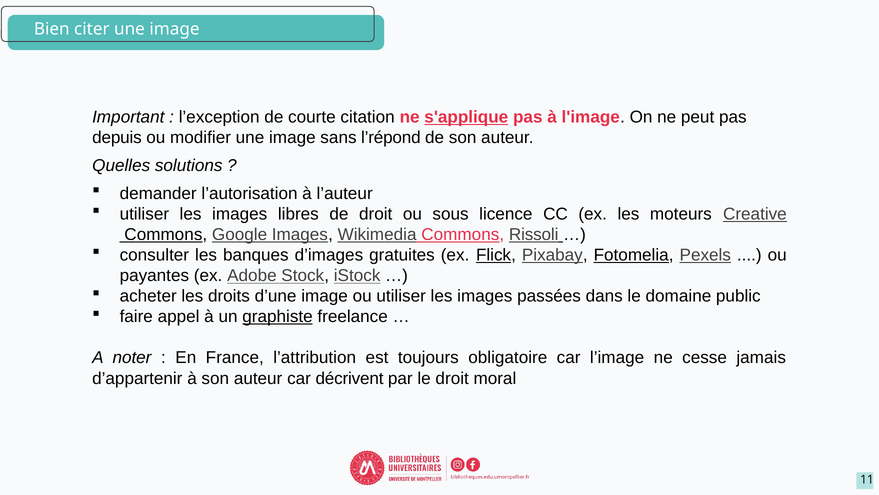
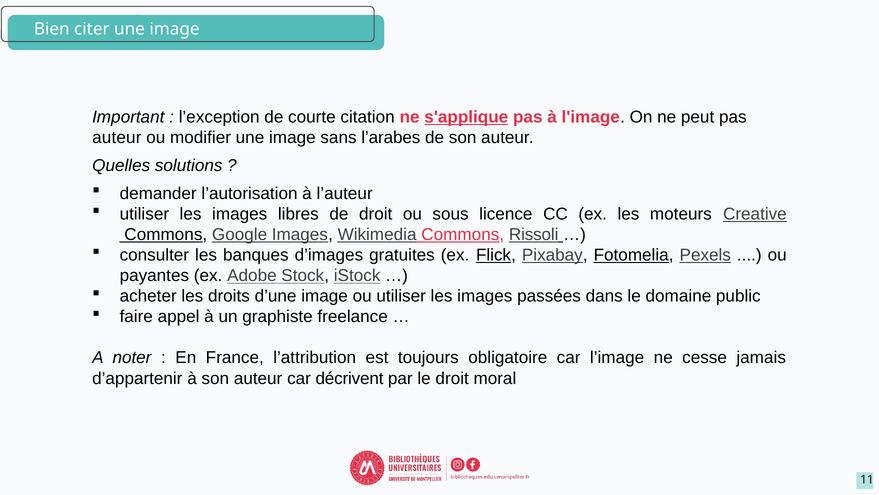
depuis at (117, 138): depuis -> auteur
l’répond: l’répond -> l’arabes
graphiste underline: present -> none
